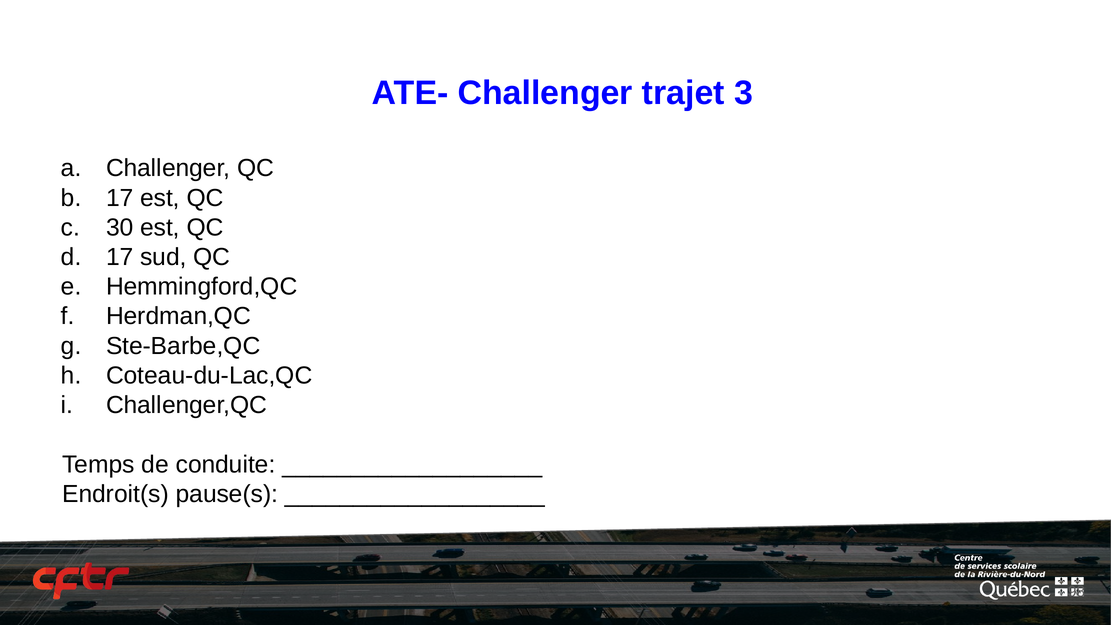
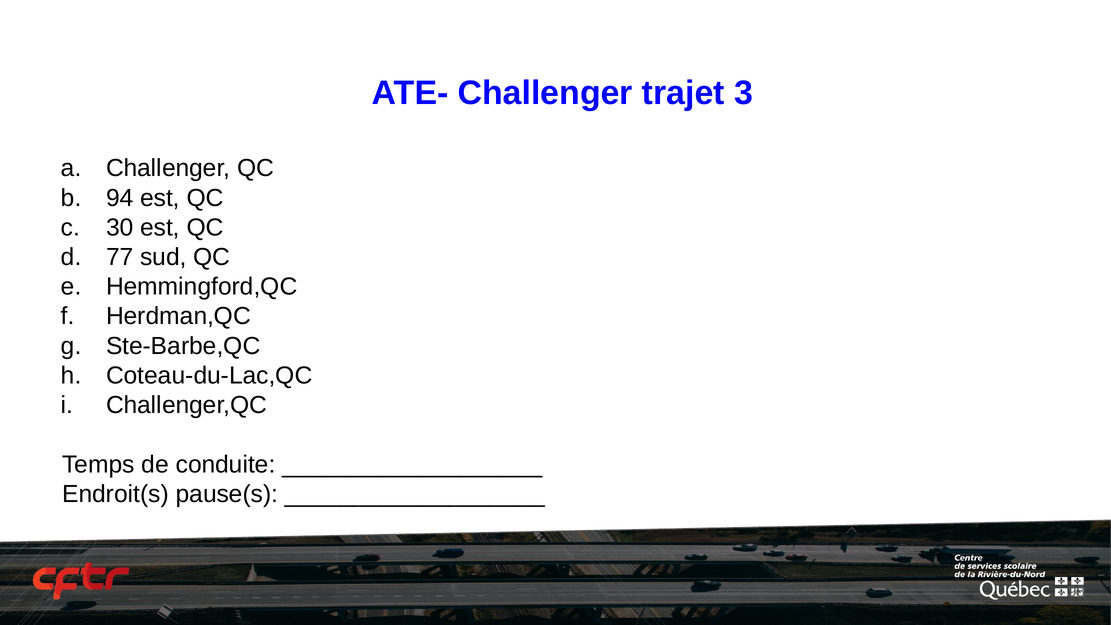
17 at (120, 198): 17 -> 94
17 at (120, 257): 17 -> 77
